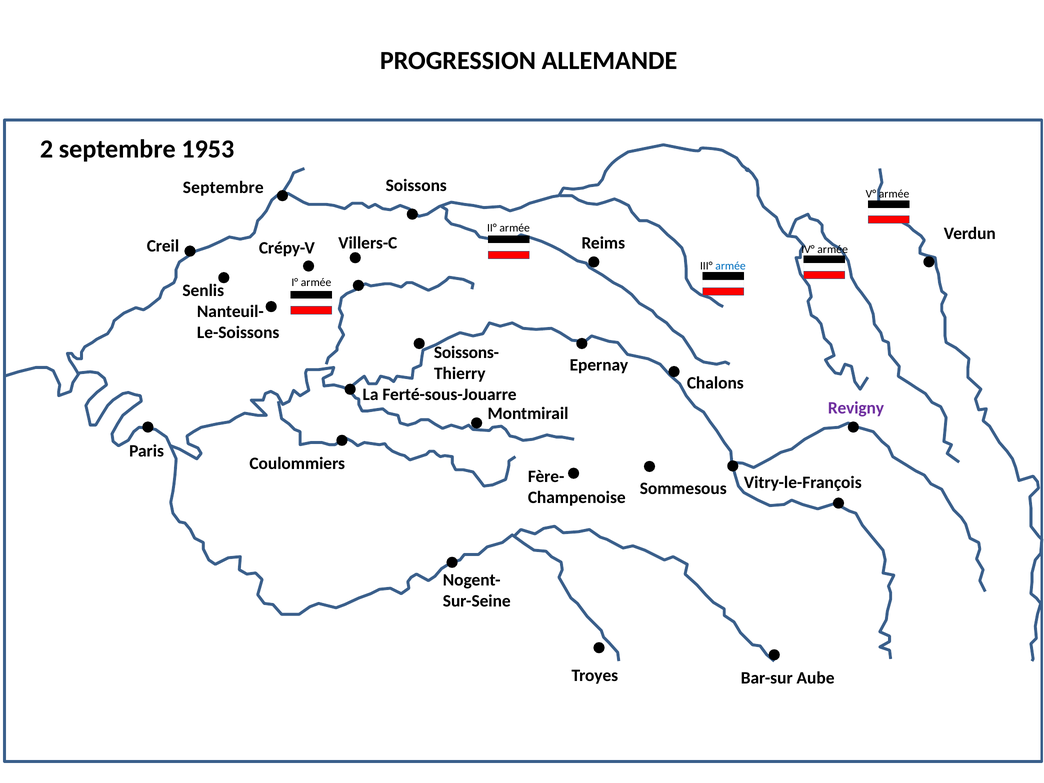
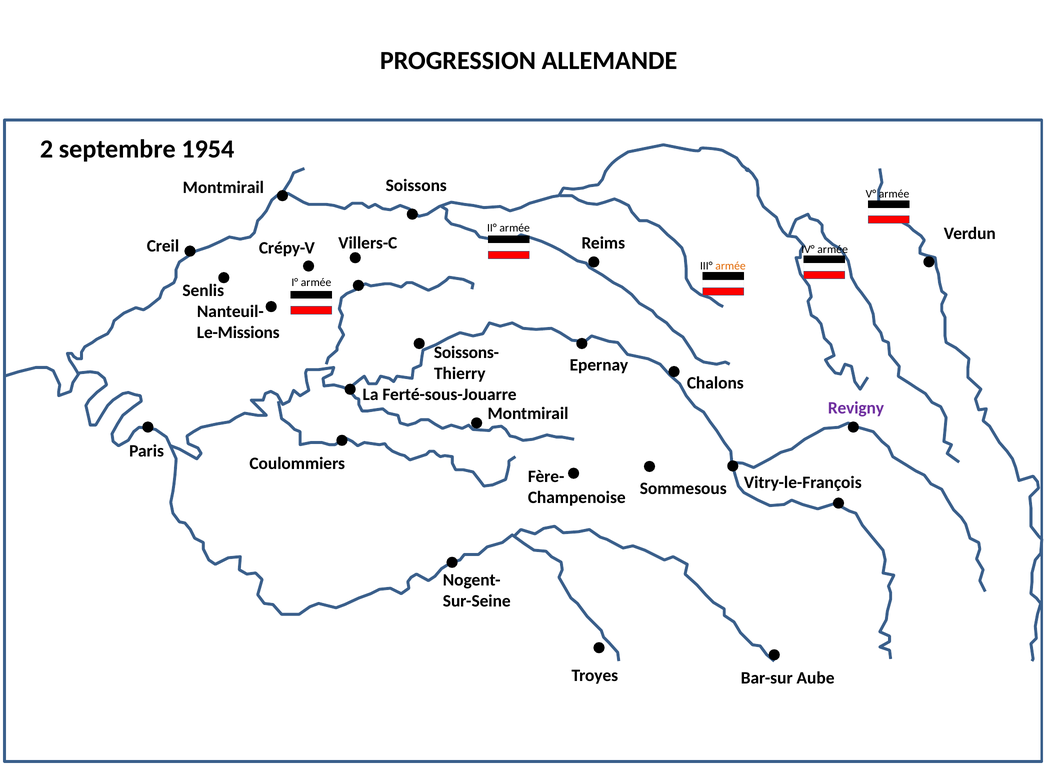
1953: 1953 -> 1954
Septembre at (223, 187): Septembre -> Montmirail
armée at (731, 266) colour: blue -> orange
Le-Soissons: Le-Soissons -> Le-Missions
